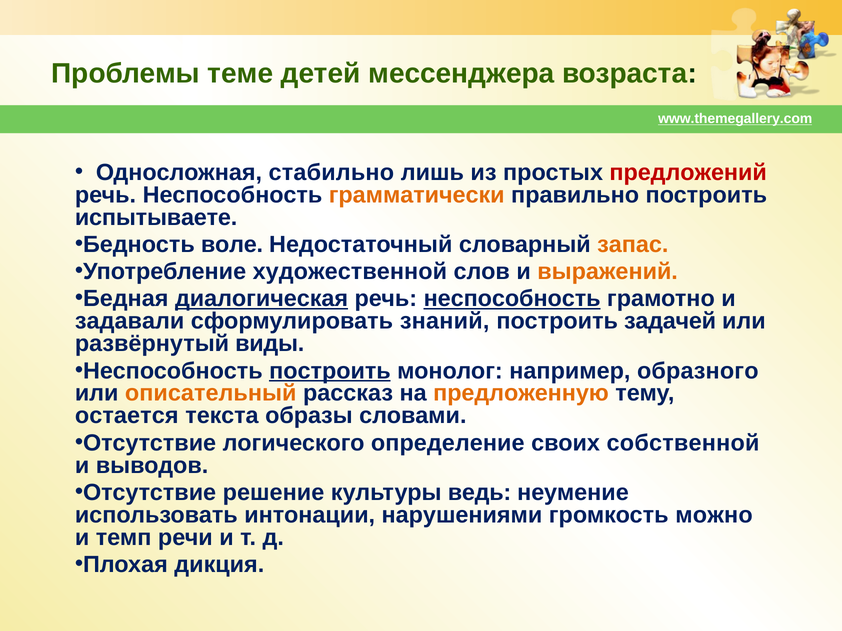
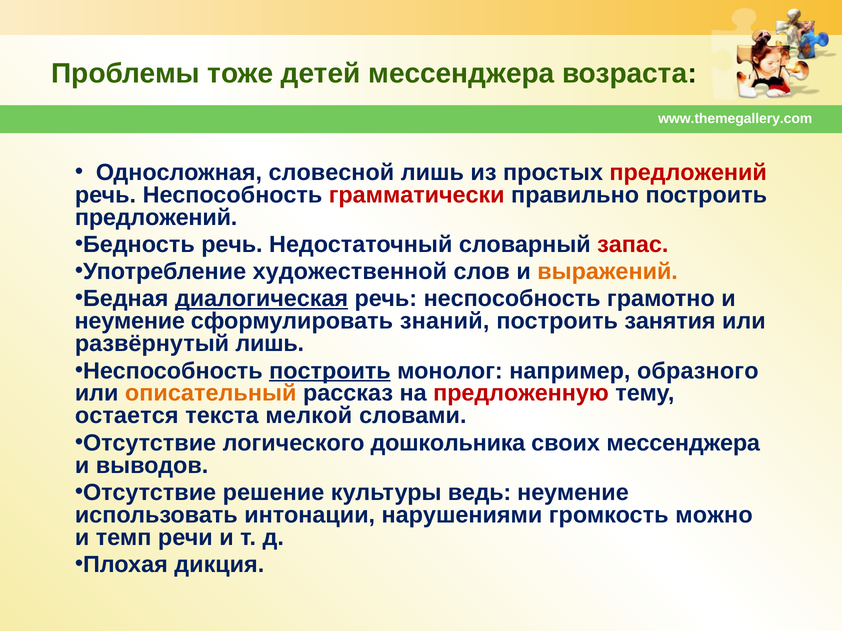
теме: теме -> тоже
www.themegallery.com underline: present -> none
стабильно: стабильно -> словесной
грамматически colour: orange -> red
испытываете at (156, 218): испытываете -> предложений
Бедность воле: воле -> речь
запас colour: orange -> red
неспособность at (512, 299) underline: present -> none
задавали at (130, 321): задавали -> неумение
задачей: задачей -> занятия
развёрнутый виды: виды -> лишь
предложенную colour: orange -> red
образы: образы -> мелкой
определение: определение -> дошкольника
своих собственной: собственной -> мессенджера
